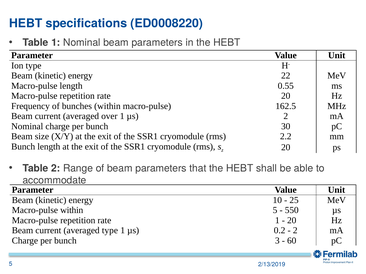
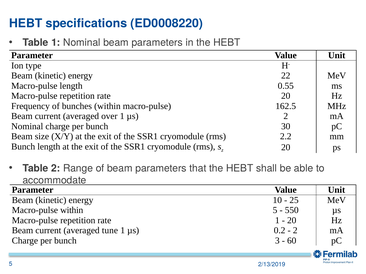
averaged type: type -> tune
